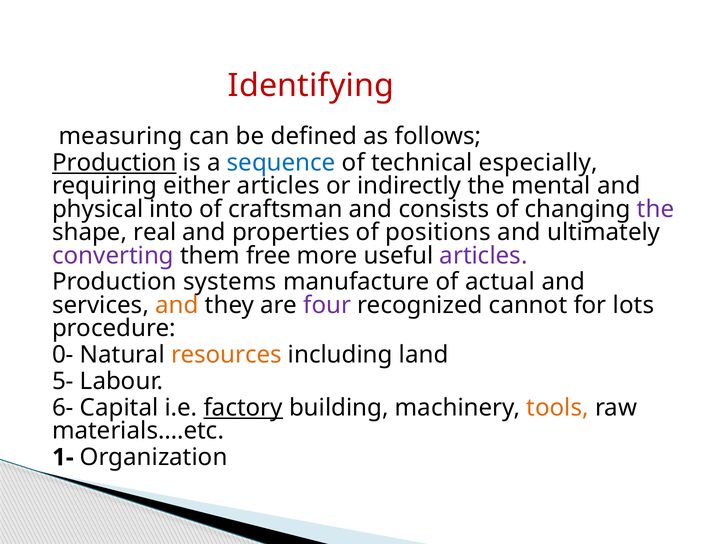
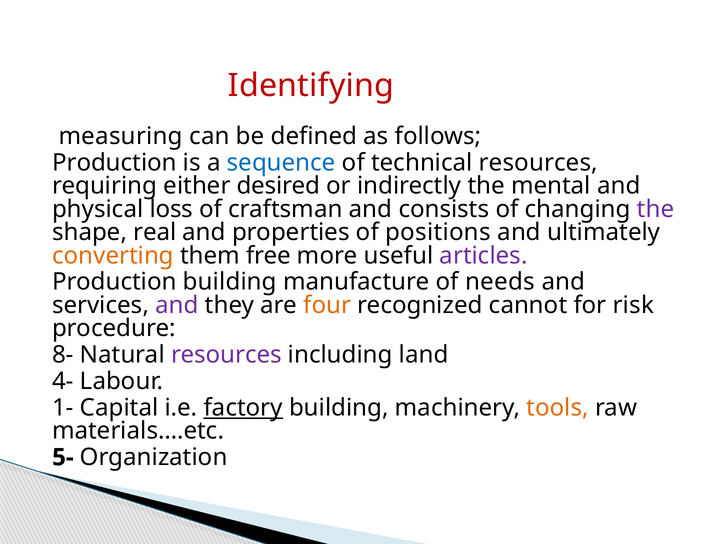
Production at (114, 163) underline: present -> none
technical especially: especially -> resources
either articles: articles -> desired
into: into -> loss
converting colour: purple -> orange
Production systems: systems -> building
actual: actual -> needs
and at (177, 305) colour: orange -> purple
four colour: purple -> orange
lots: lots -> risk
0-: 0- -> 8-
resources at (226, 355) colour: orange -> purple
5-: 5- -> 4-
6-: 6- -> 1-
1-: 1- -> 5-
